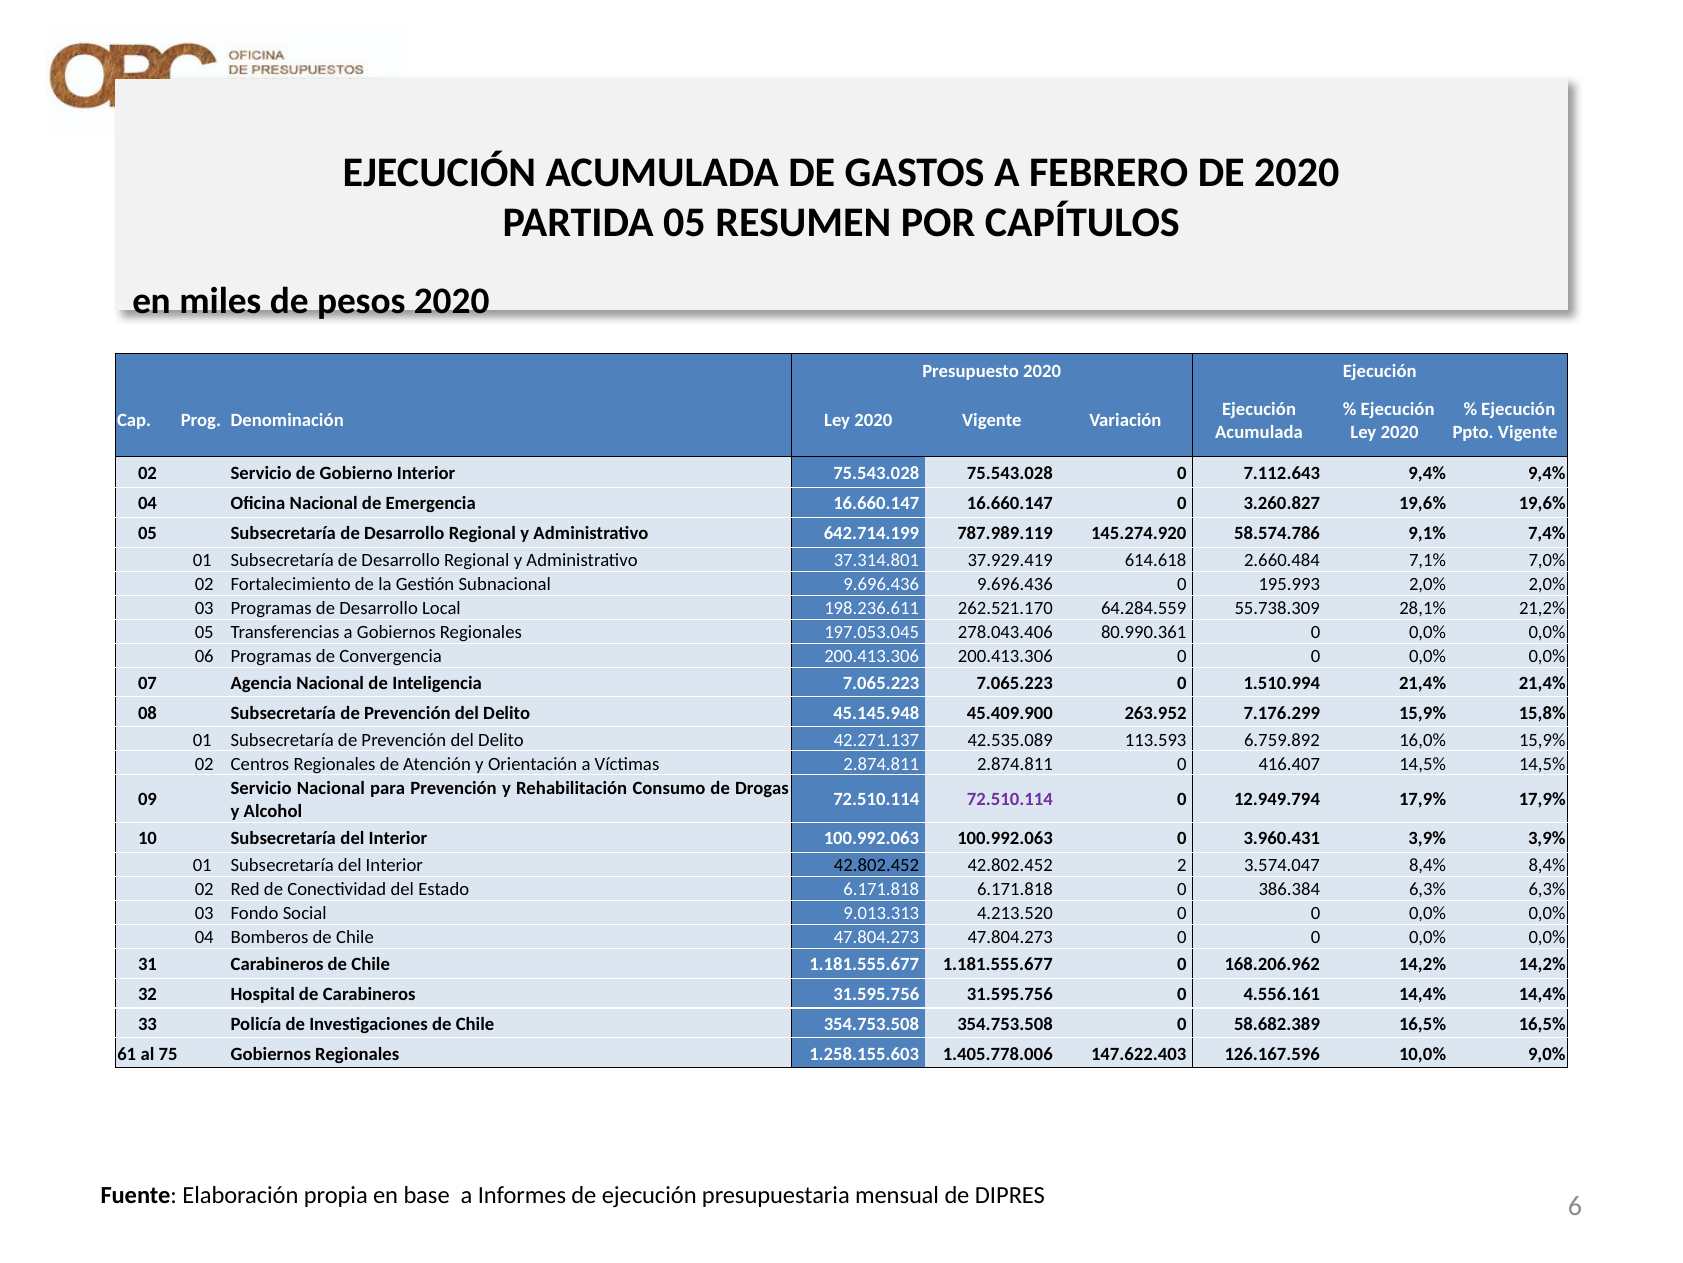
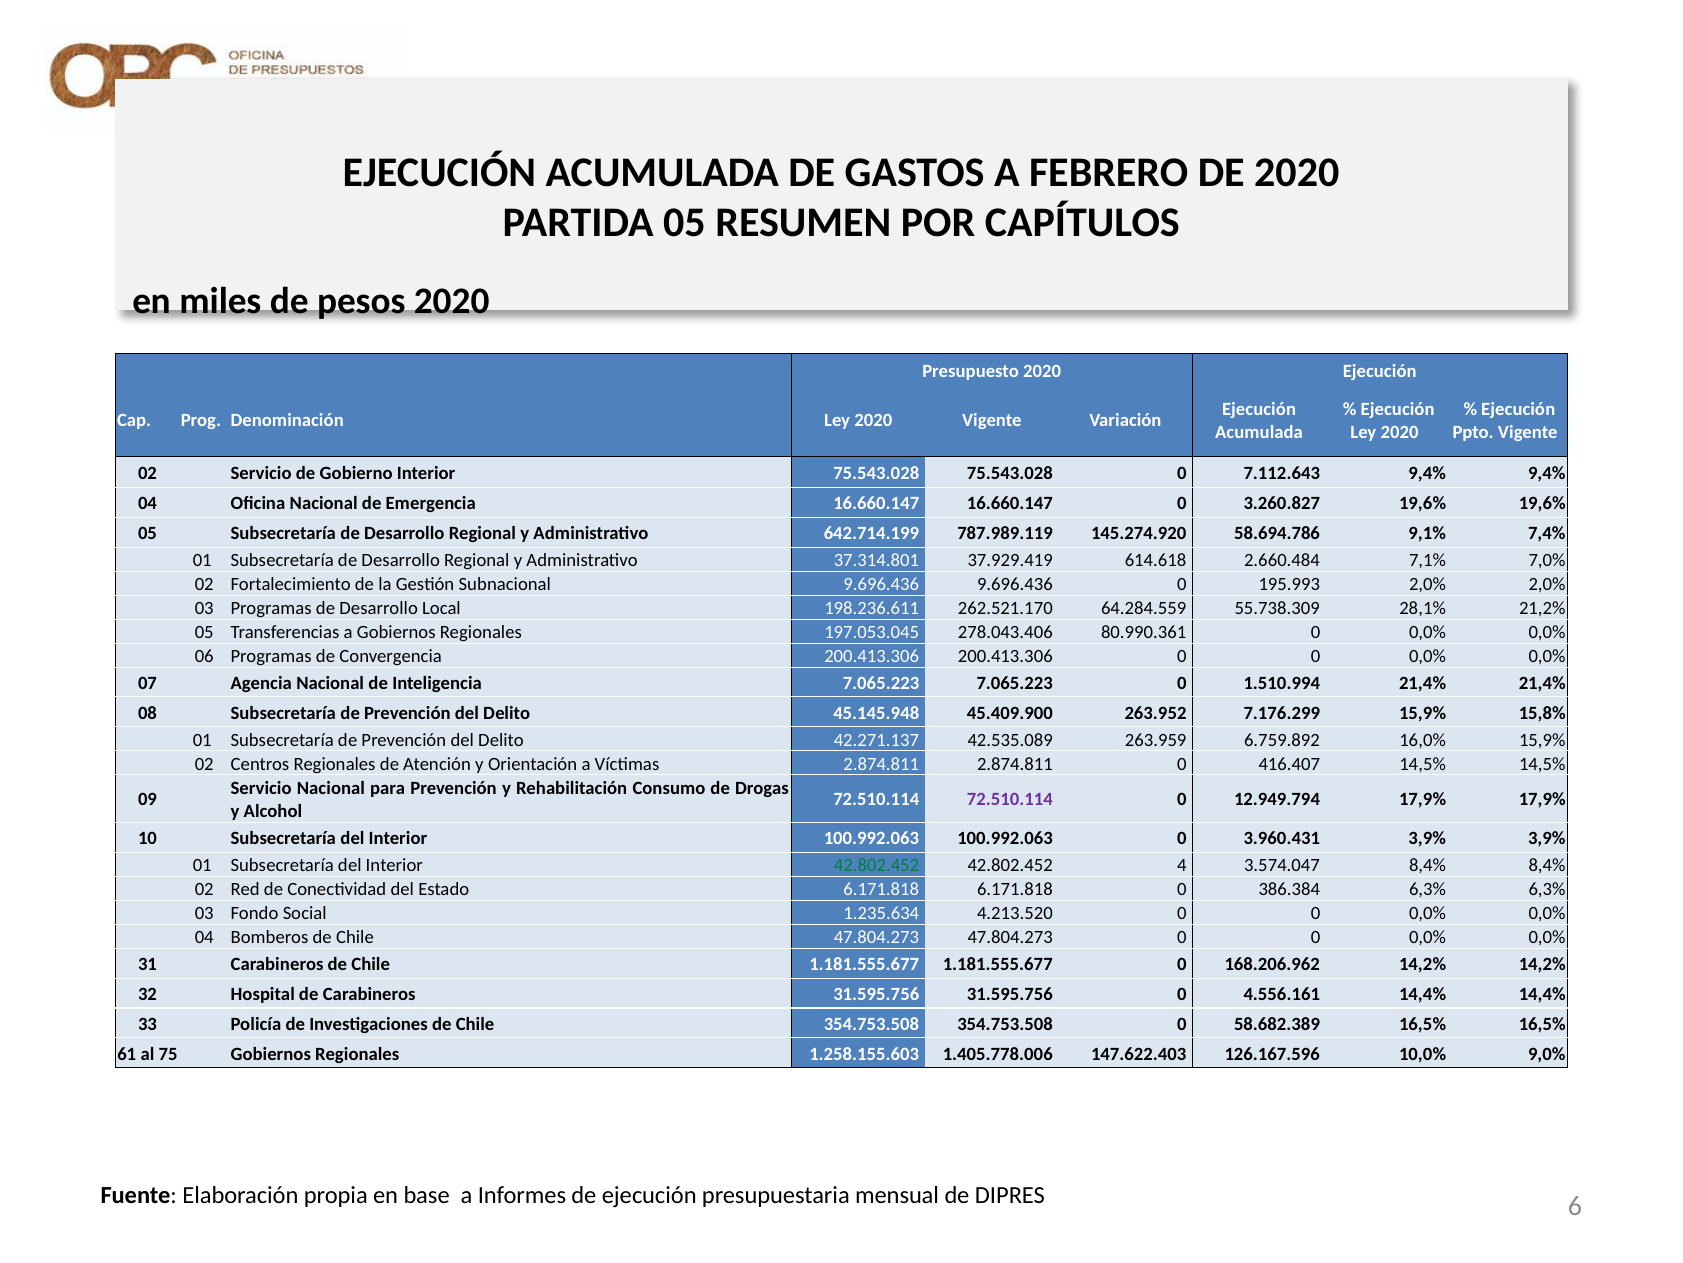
58.574.786: 58.574.786 -> 58.694.786
113.593: 113.593 -> 263.959
42.802.452 at (877, 865) colour: black -> green
2: 2 -> 4
9.013.313: 9.013.313 -> 1.235.634
